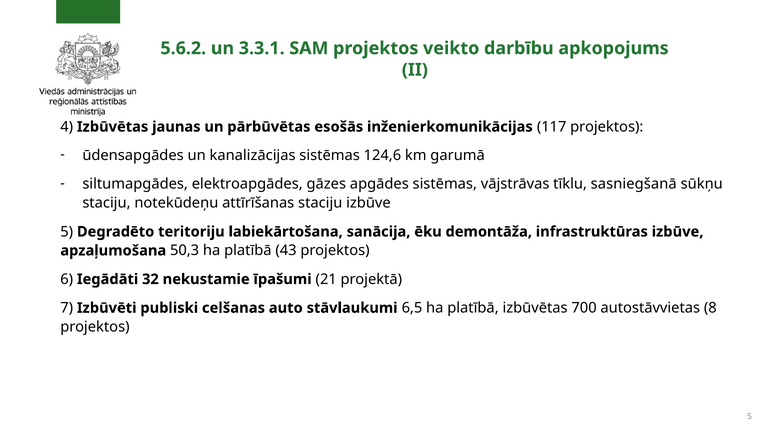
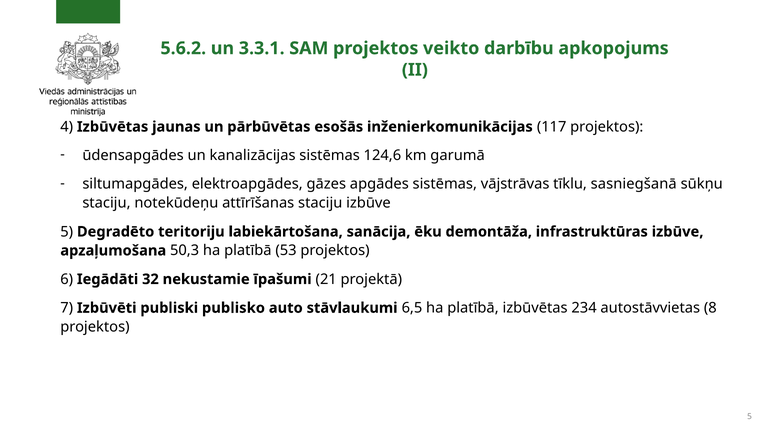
43: 43 -> 53
celšanas: celšanas -> publisko
700: 700 -> 234
